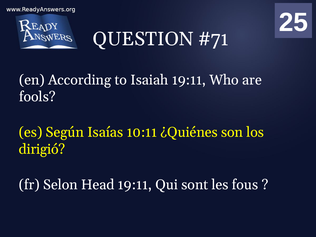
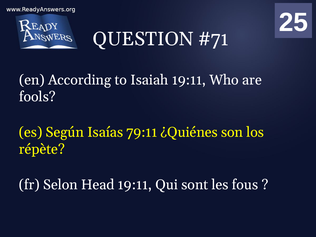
10:11: 10:11 -> 79:11
dirigió: dirigió -> répète
